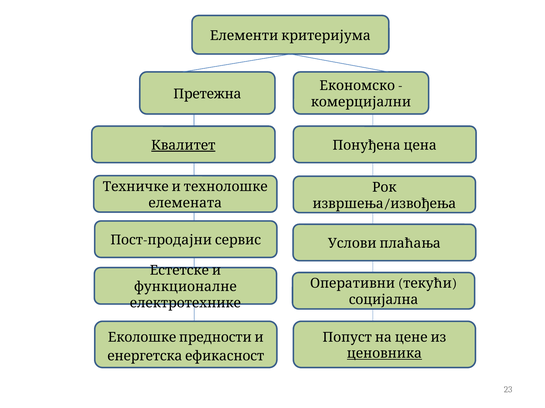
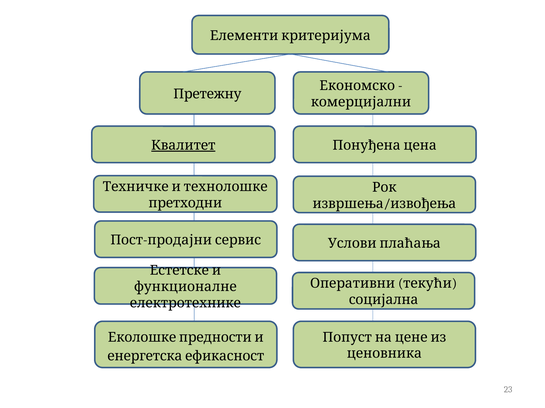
Претежна: Претежна -> Претежну
елемената: елемената -> претходни
ценовника underline: present -> none
